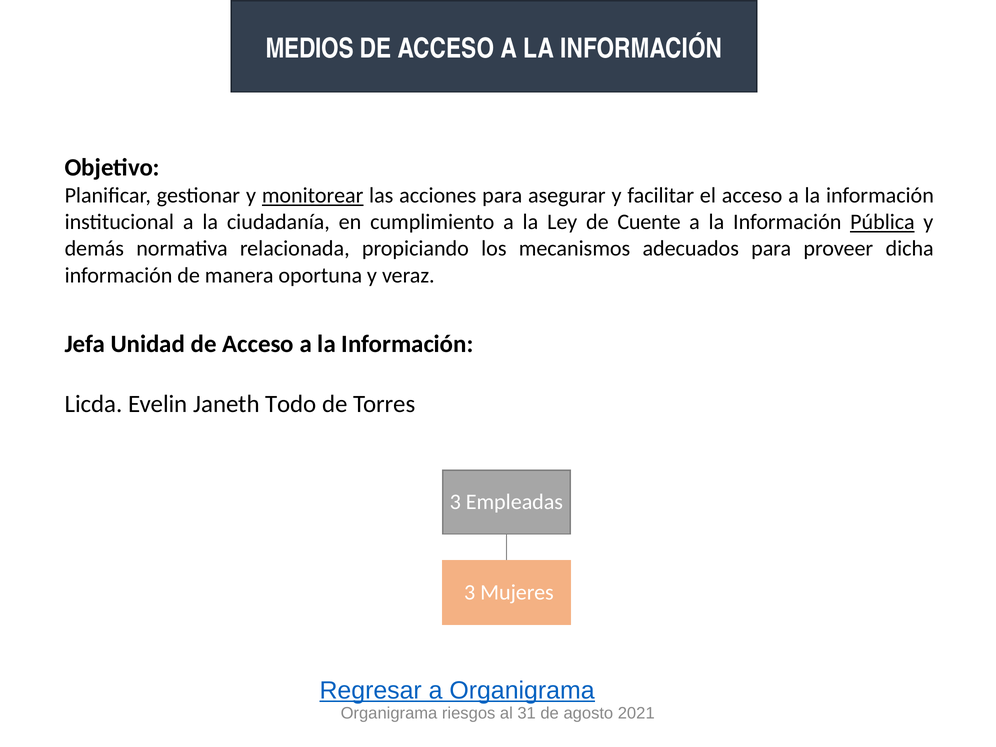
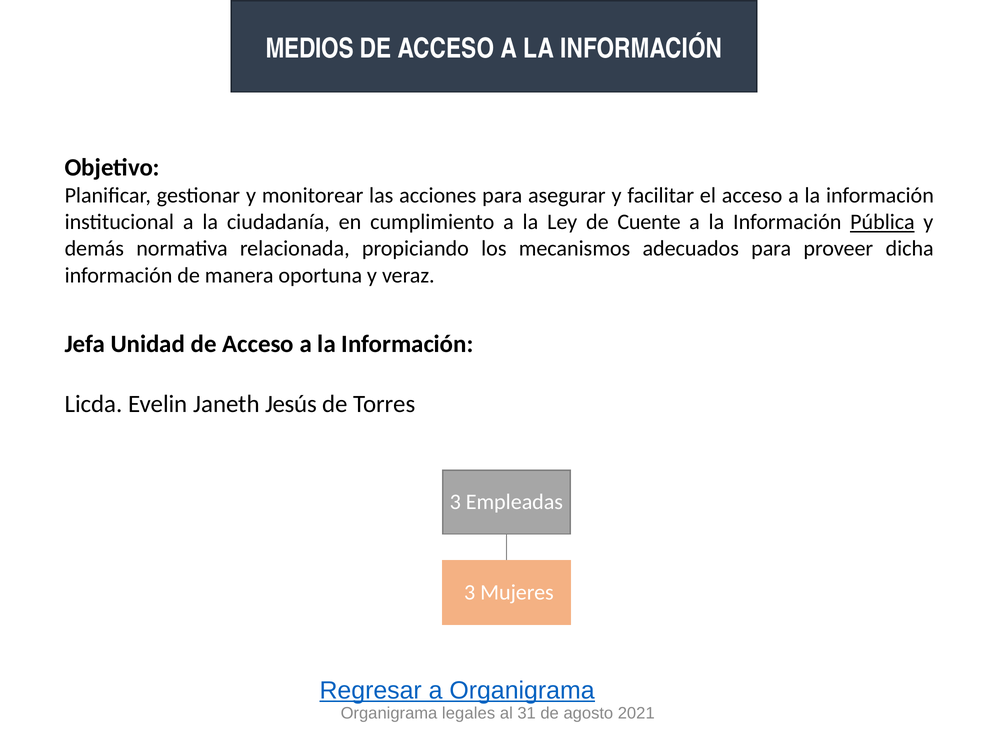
monitorear underline: present -> none
Todo: Todo -> Jesús
riesgos: riesgos -> legales
